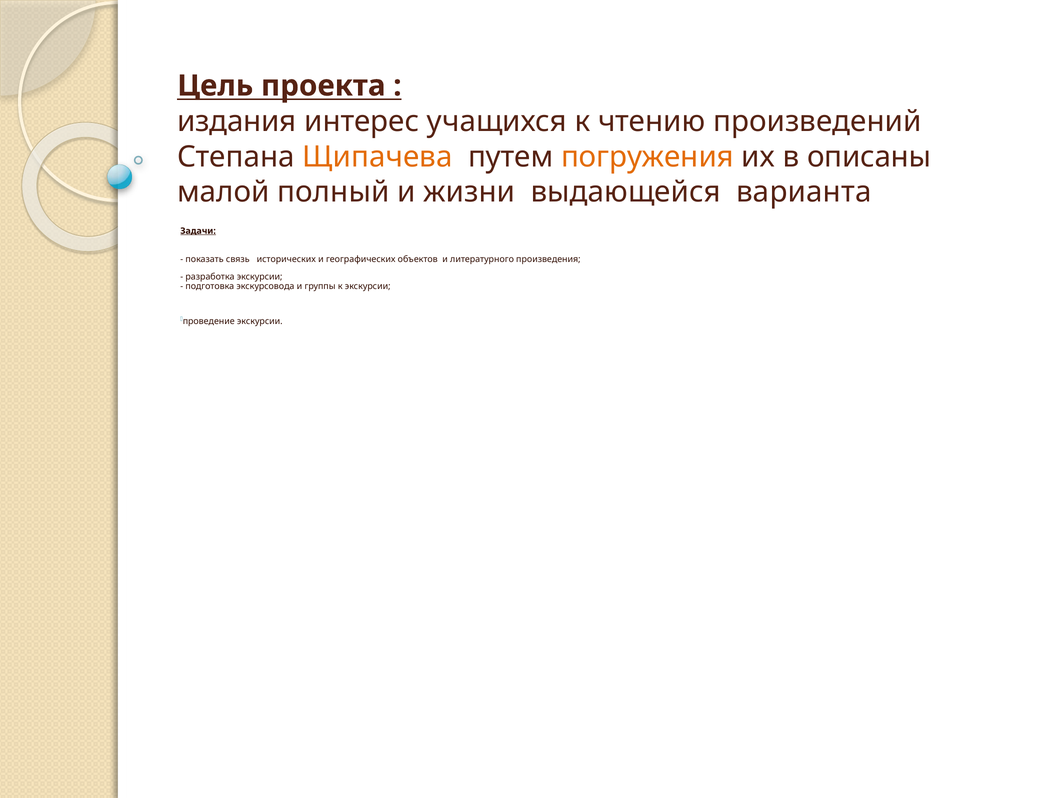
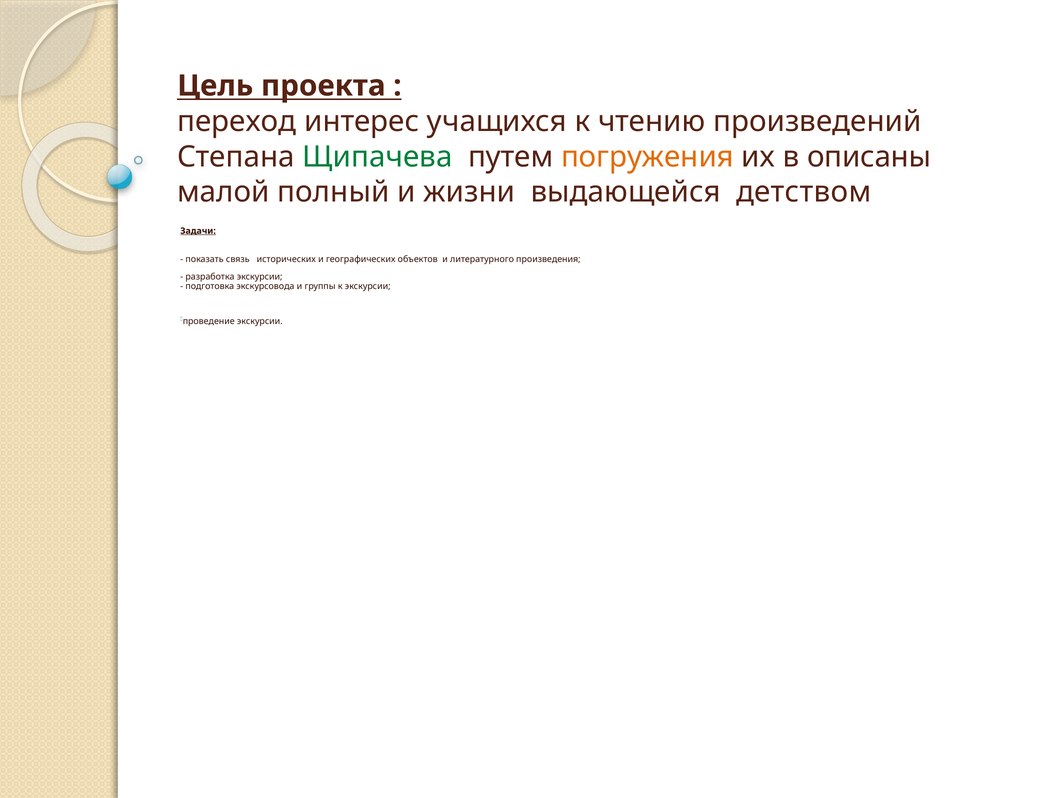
издания: издания -> переход
Щипачева colour: orange -> green
варианта: варианта -> детством
